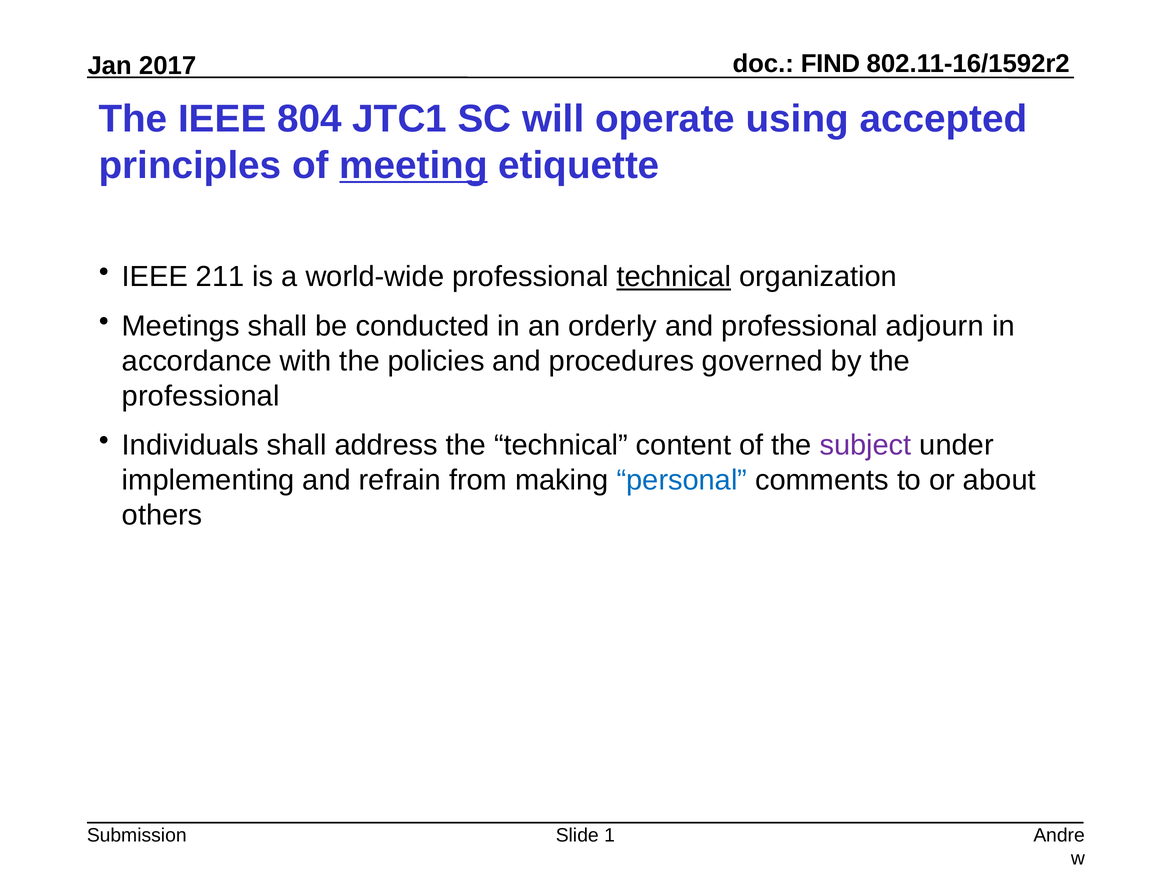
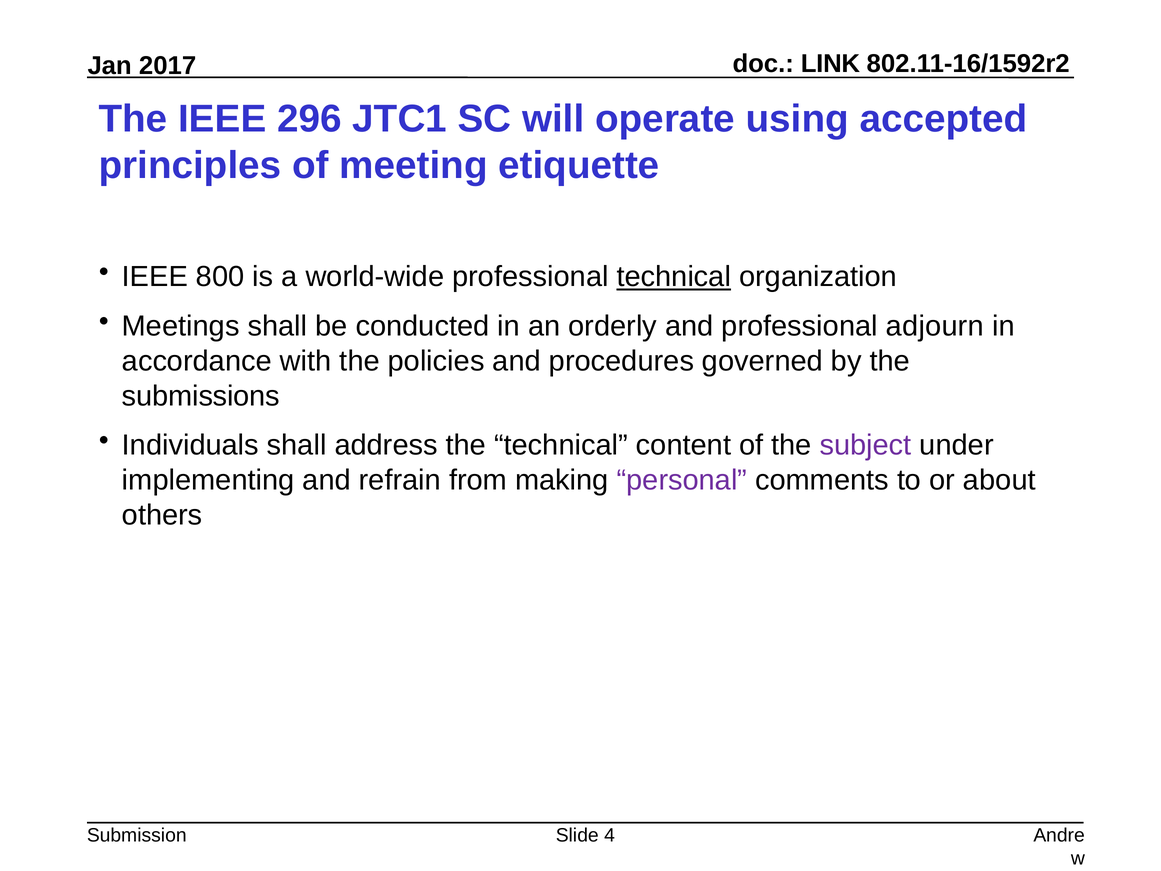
FIND: FIND -> LINK
804: 804 -> 296
meeting underline: present -> none
211: 211 -> 800
professional at (201, 396): professional -> submissions
personal colour: blue -> purple
1: 1 -> 4
